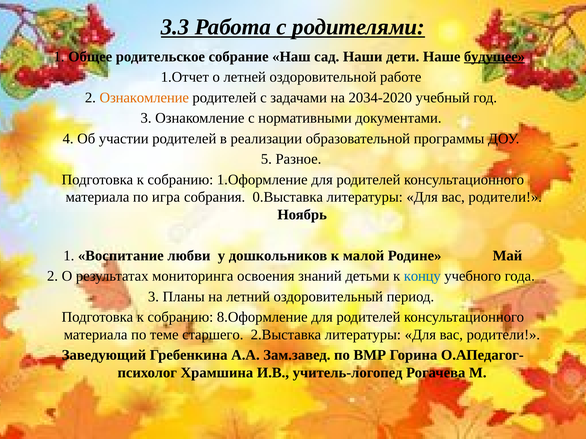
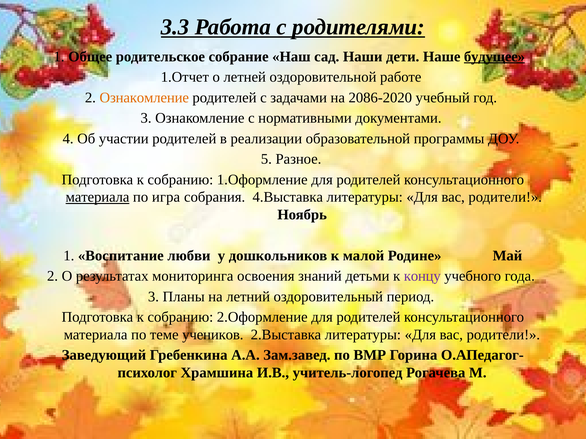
2034-2020: 2034-2020 -> 2086-2020
материала at (97, 197) underline: none -> present
0.Выставка: 0.Выставка -> 4.Выставка
концу colour: blue -> purple
8.Оформление: 8.Оформление -> 2.Оформление
старшего: старшего -> учеников
